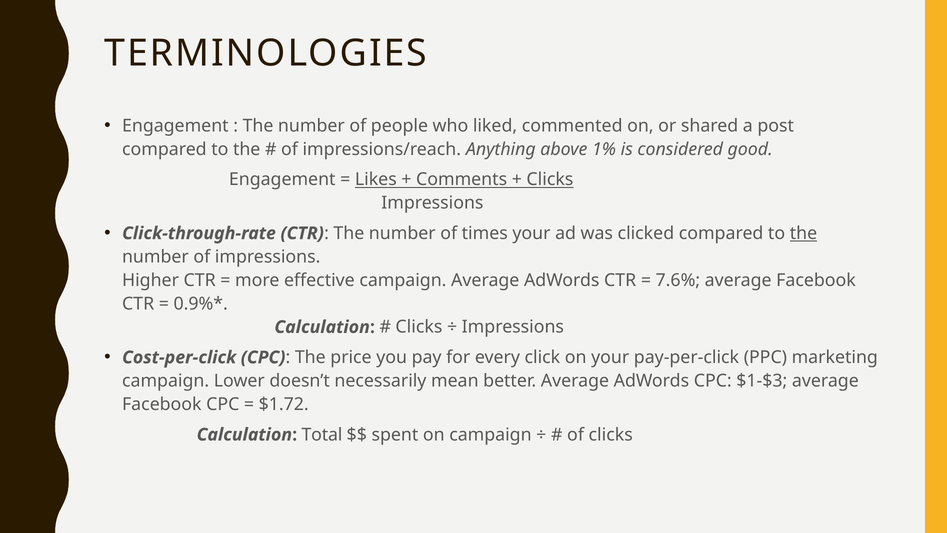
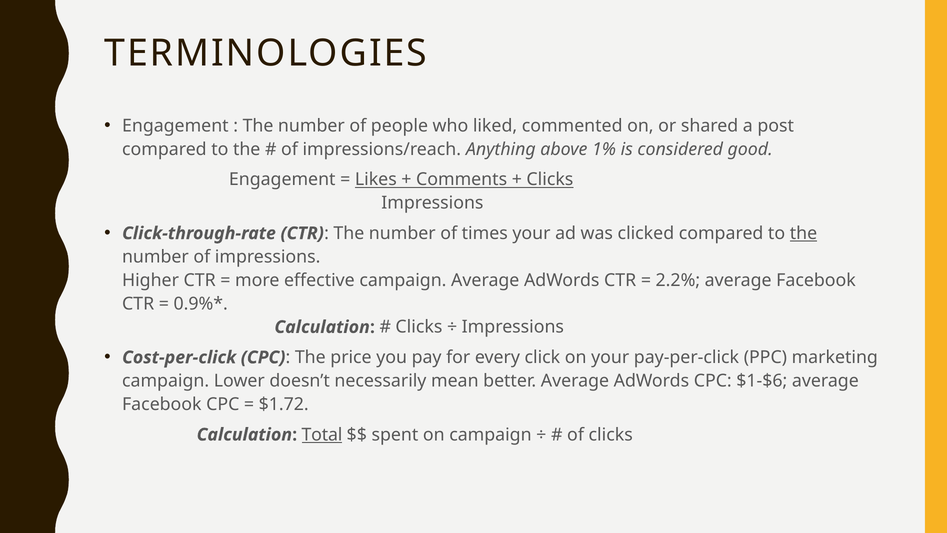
7.6%: 7.6% -> 2.2%
$1-$3: $1-$3 -> $1-$6
Total underline: none -> present
